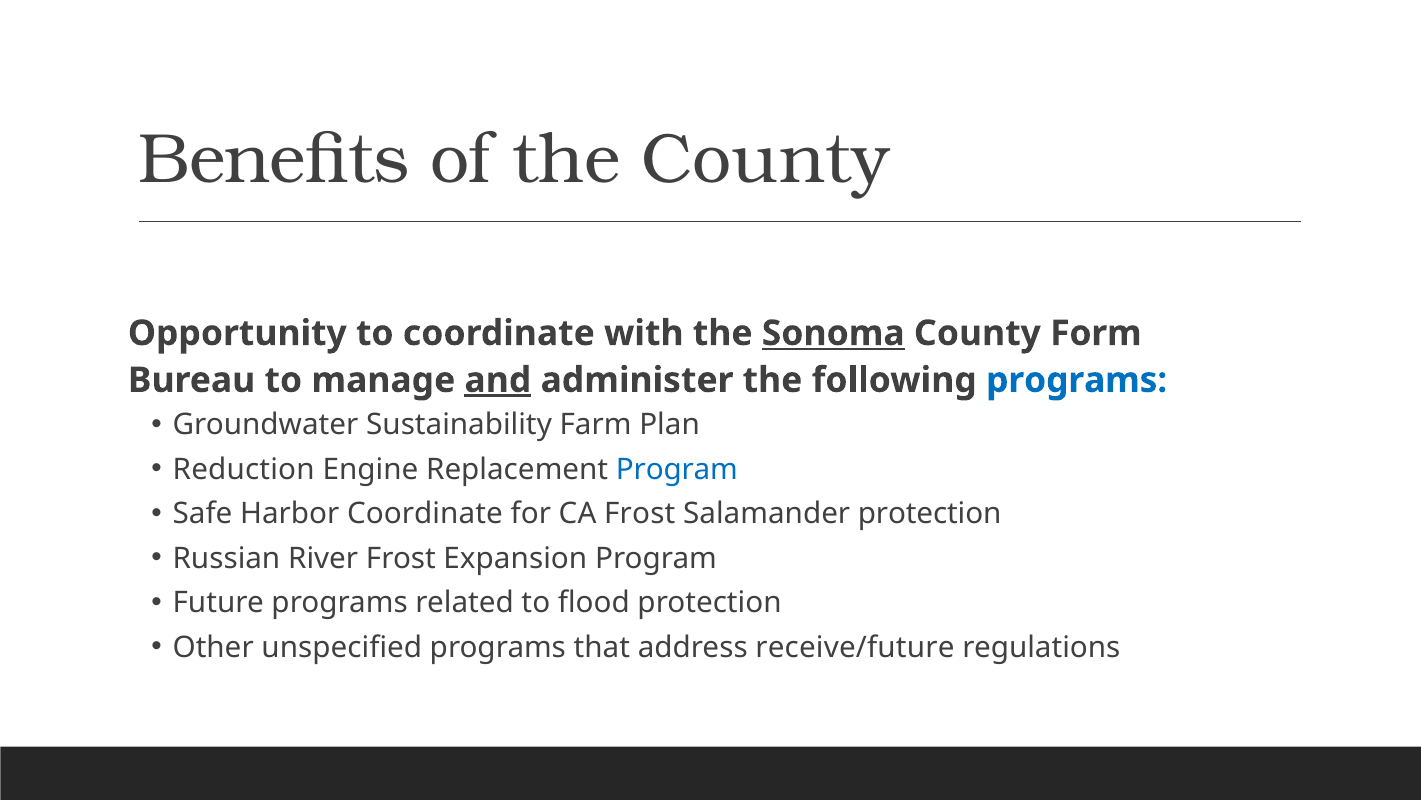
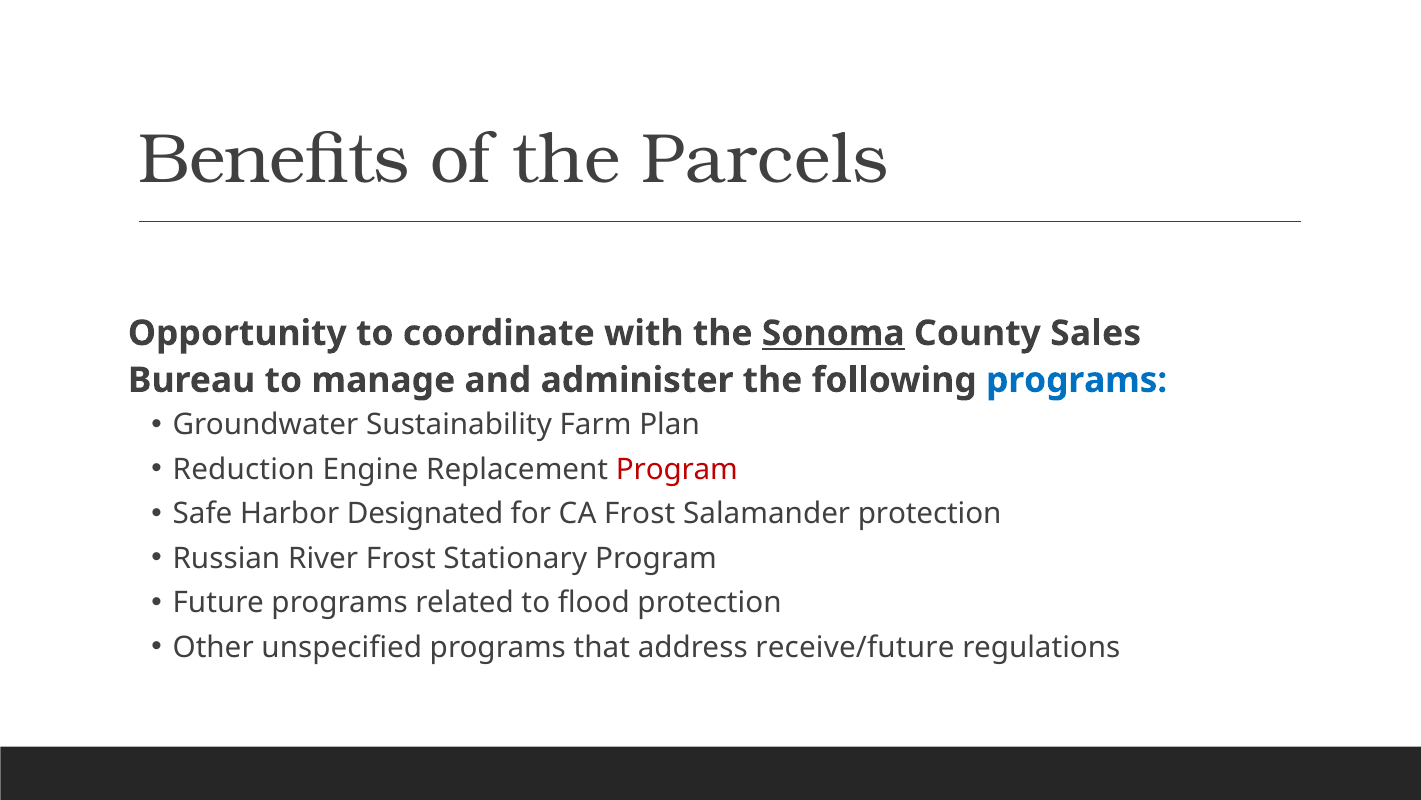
the County: County -> Parcels
Form: Form -> Sales
and underline: present -> none
Program at (677, 469) colour: blue -> red
Harbor Coordinate: Coordinate -> Designated
Expansion: Expansion -> Stationary
